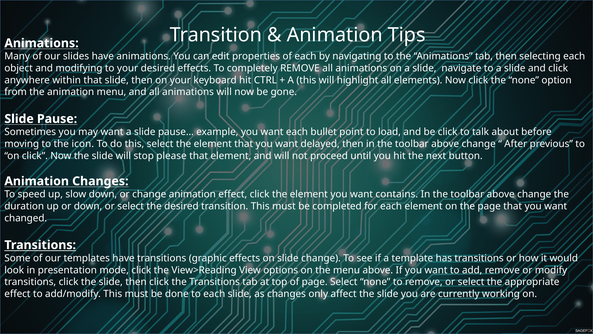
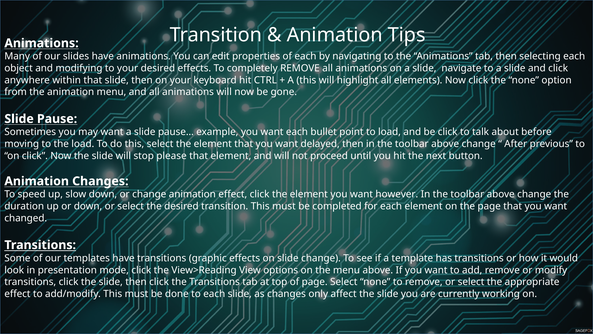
the icon: icon -> load
contains: contains -> however
